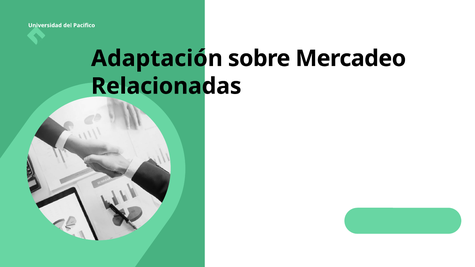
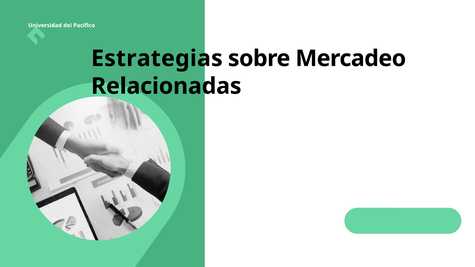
Adaptación: Adaptación -> Estrategias
